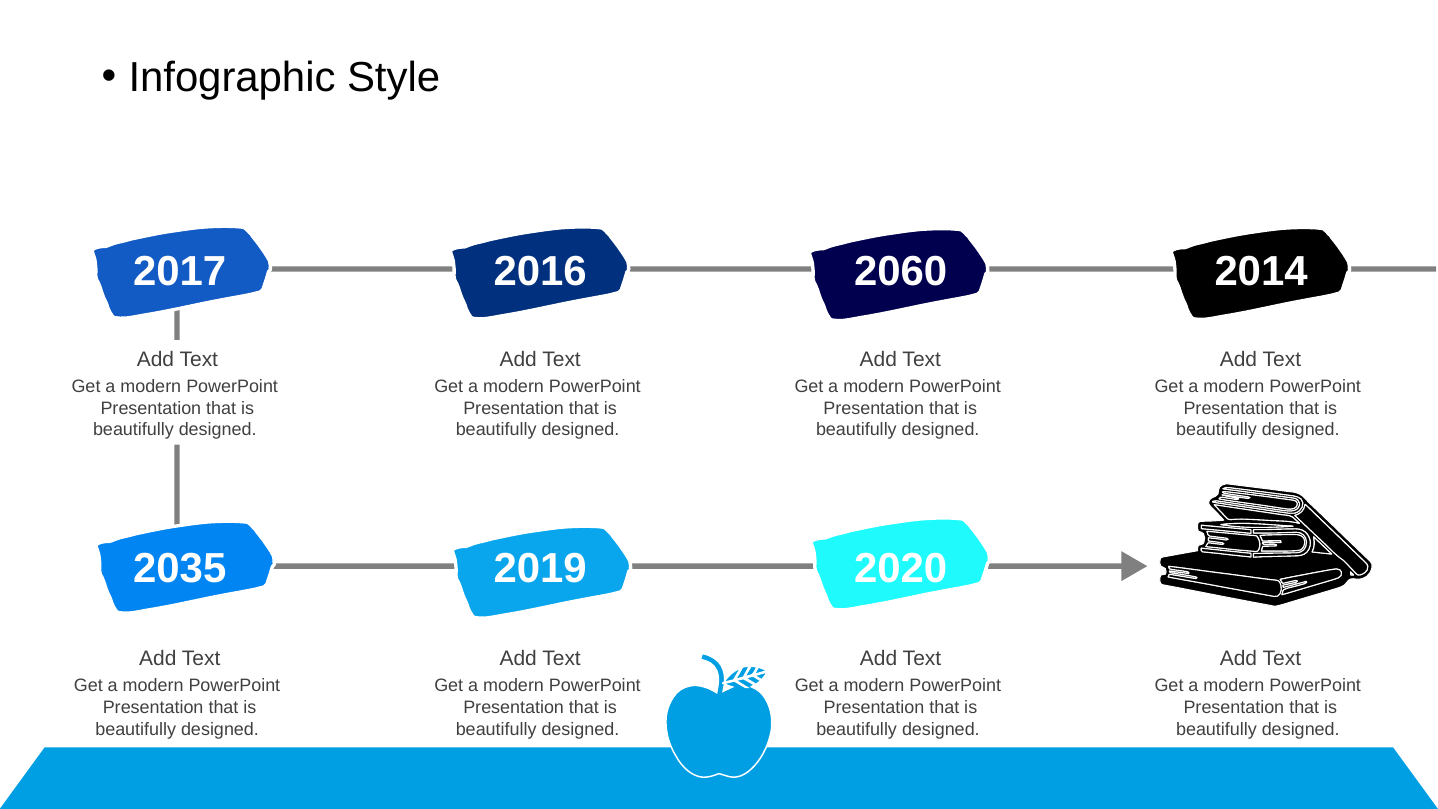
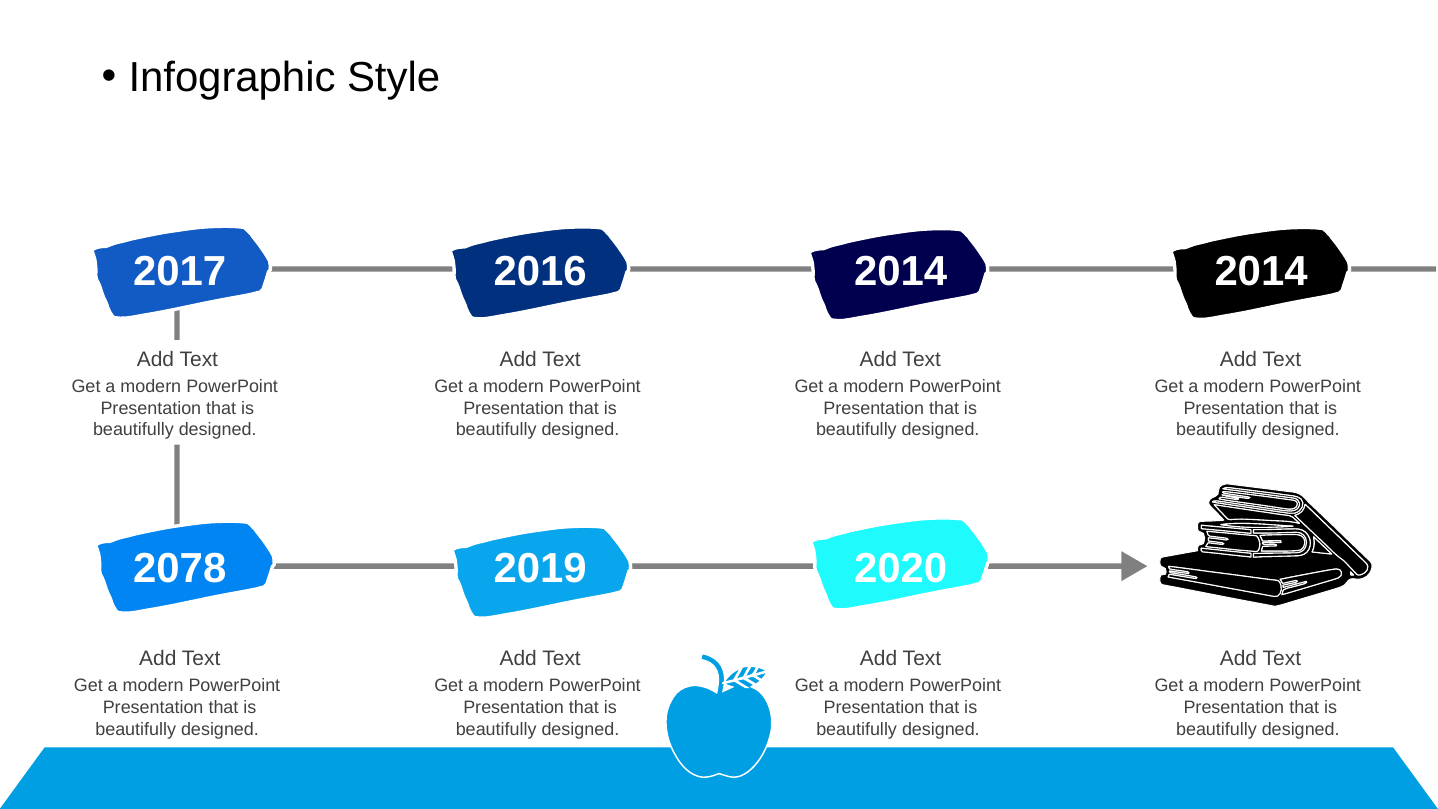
2016 2060: 2060 -> 2014
2035: 2035 -> 2078
